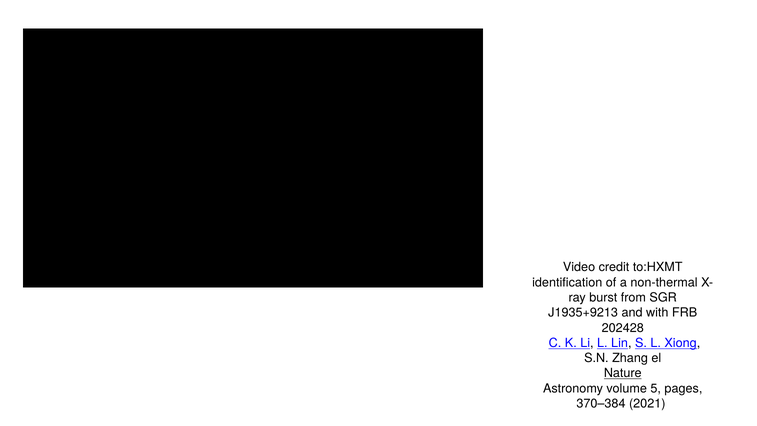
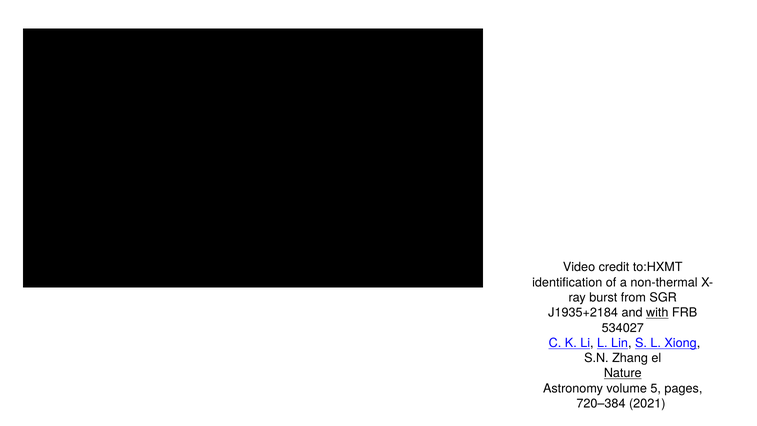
J1935+9213: J1935+9213 -> J1935+2184
with underline: none -> present
202428: 202428 -> 534027
370–384: 370–384 -> 720–384
